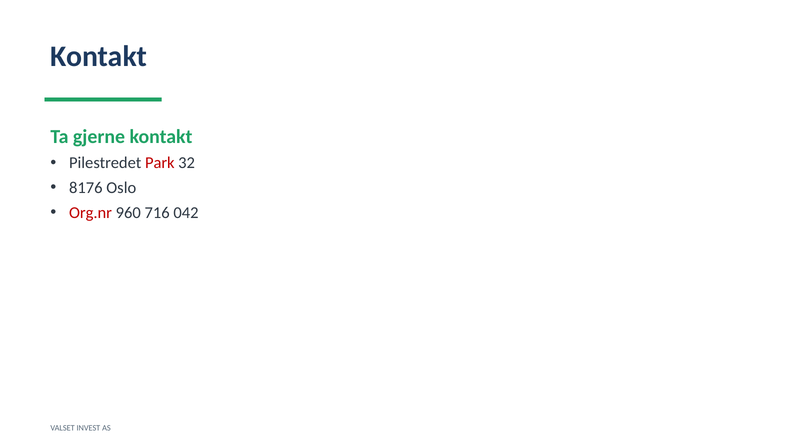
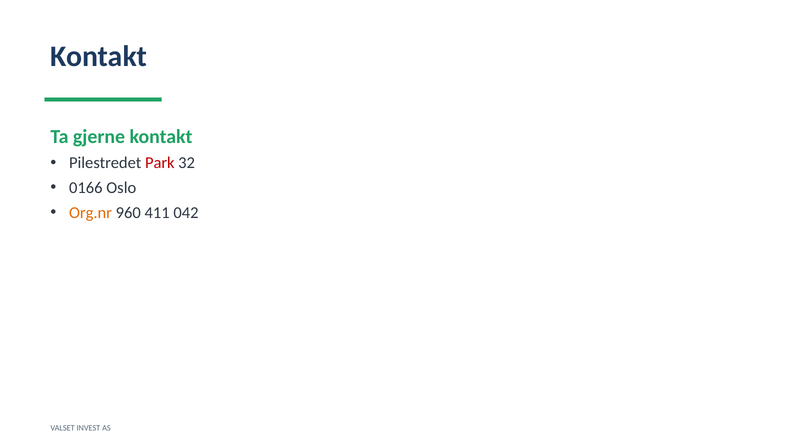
8176: 8176 -> 0166
Org.nr colour: red -> orange
716: 716 -> 411
